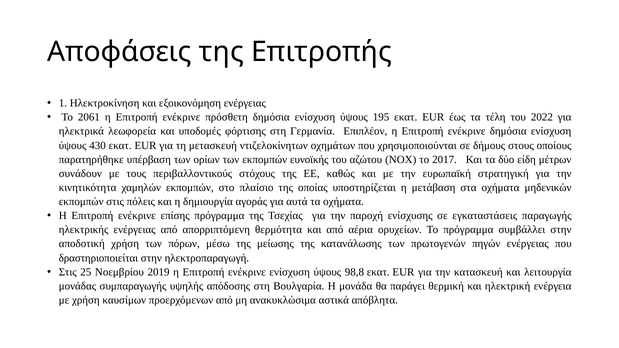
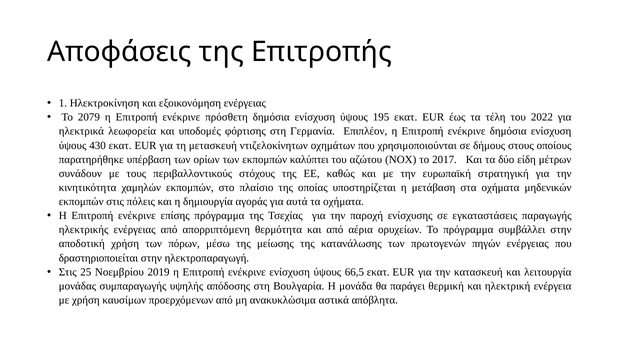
2061: 2061 -> 2079
ευνοϊκής: ευνοϊκής -> καλύπτει
98,8: 98,8 -> 66,5
